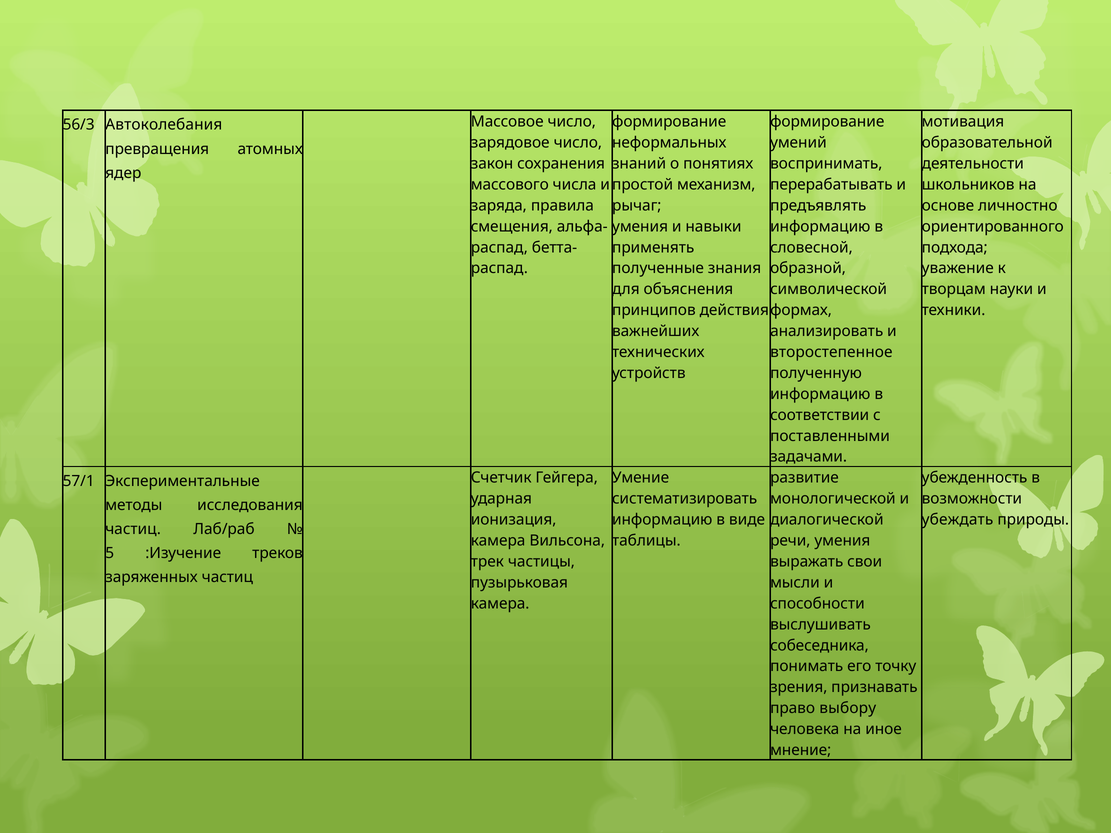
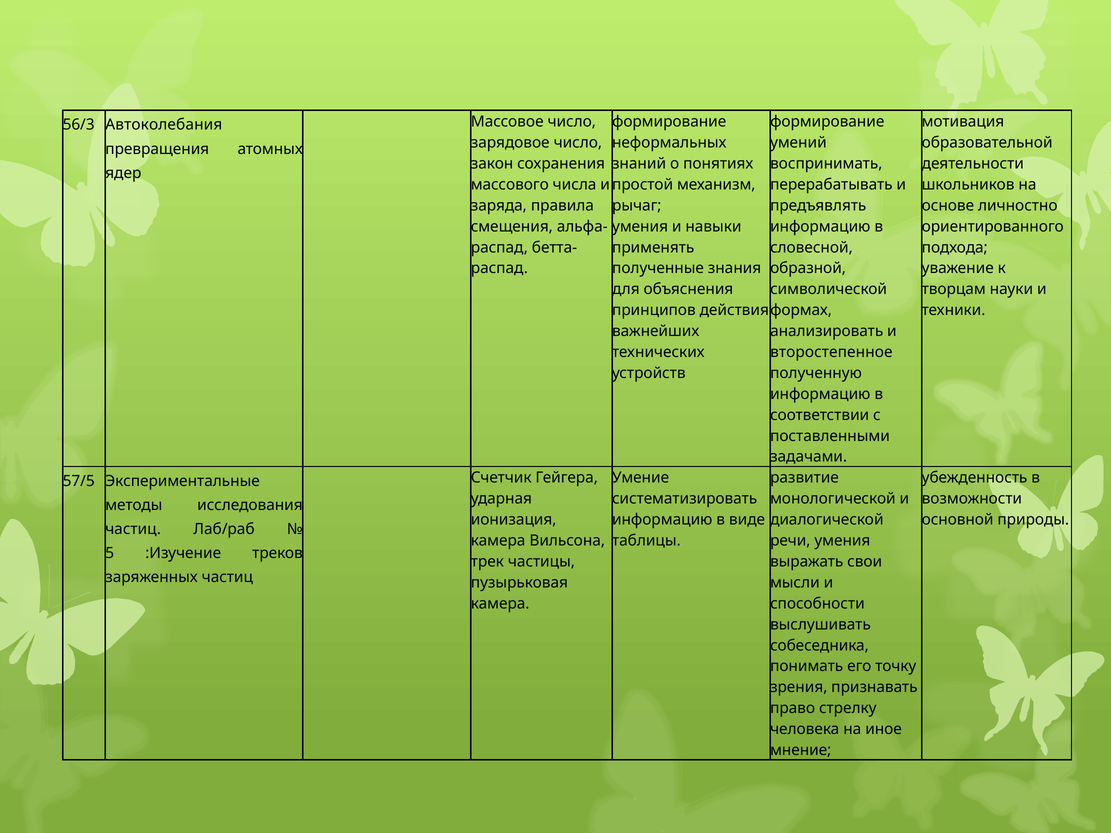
57/1: 57/1 -> 57/5
убеждать: убеждать -> основной
выбору: выбору -> стрелку
